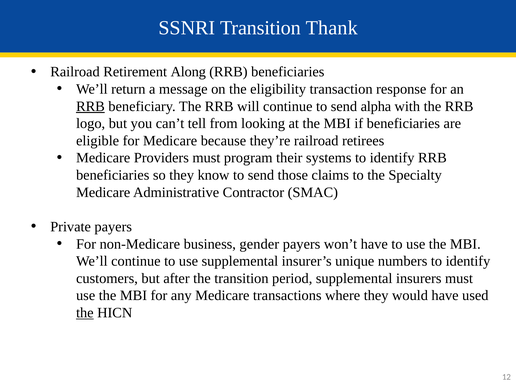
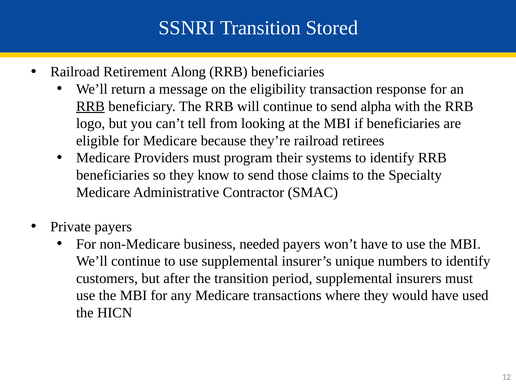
Thank: Thank -> Stored
gender: gender -> needed
the at (85, 313) underline: present -> none
